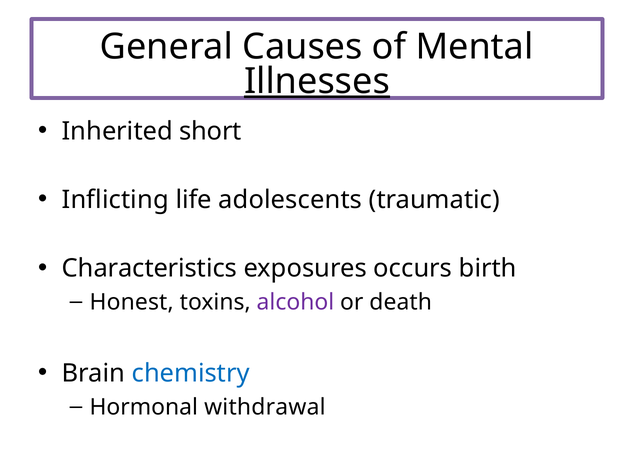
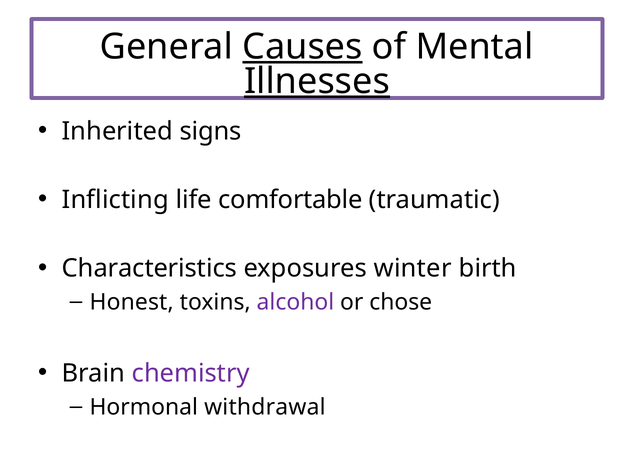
Causes underline: none -> present
short: short -> signs
adolescents: adolescents -> comfortable
occurs: occurs -> winter
death: death -> chose
chemistry colour: blue -> purple
